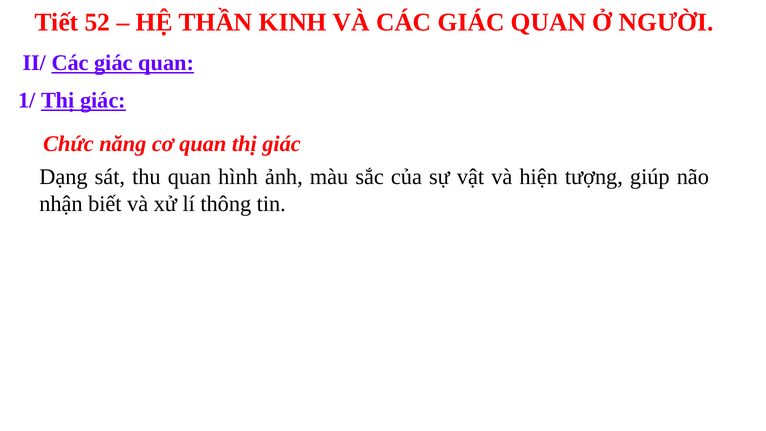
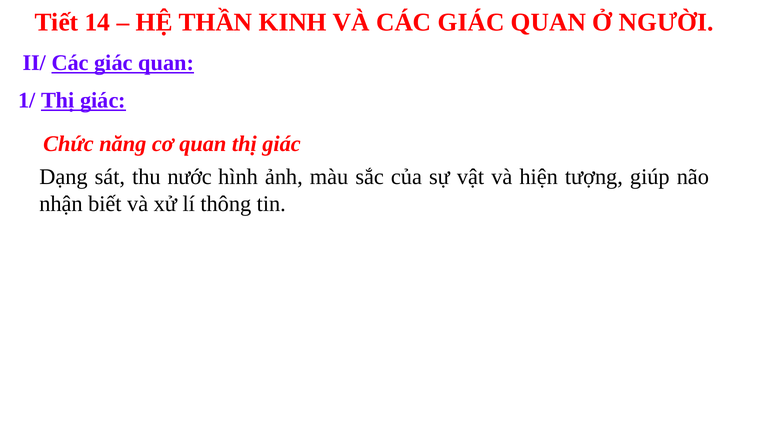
52: 52 -> 14
thu quan: quan -> nước
